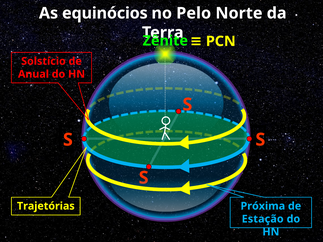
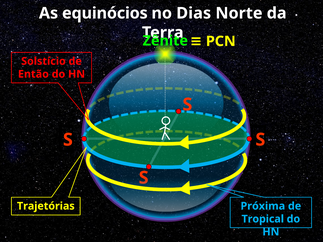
Pelo: Pelo -> Dias
Anual: Anual -> Então
Estação: Estação -> Tropical
